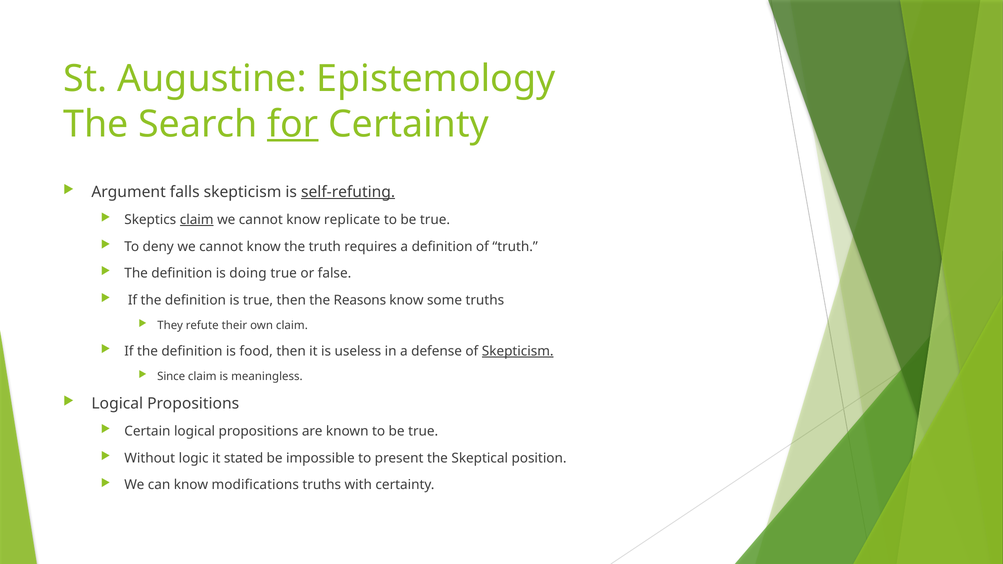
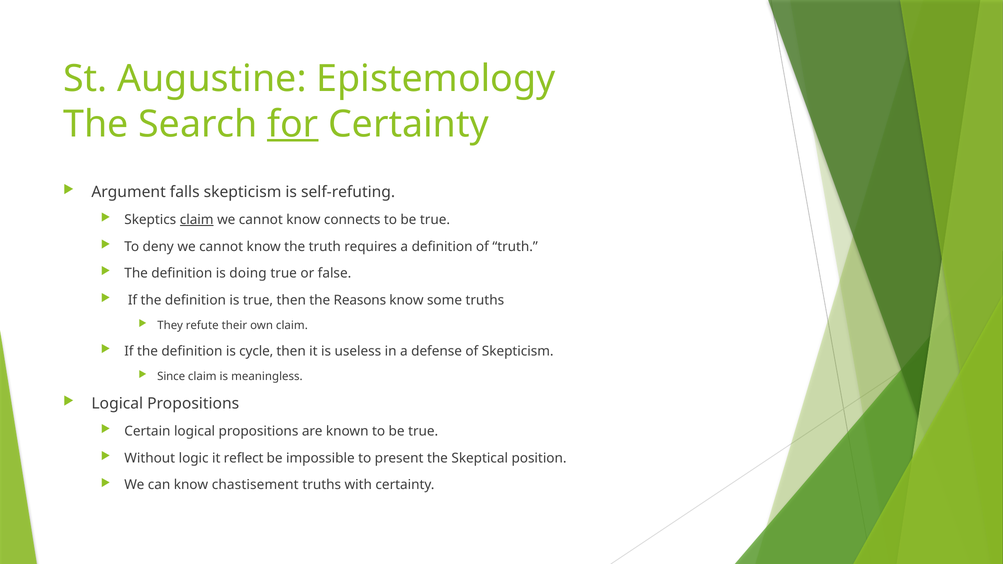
self-refuting underline: present -> none
replicate: replicate -> connects
food: food -> cycle
Skepticism at (518, 351) underline: present -> none
stated: stated -> reflect
modifications: modifications -> chastisement
